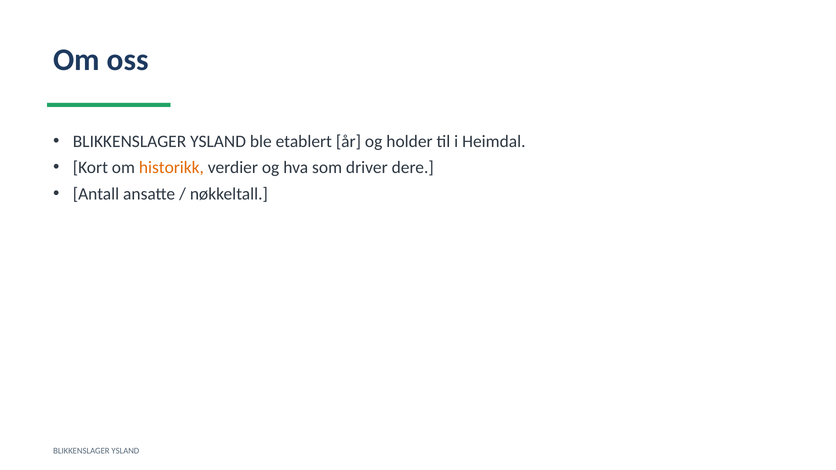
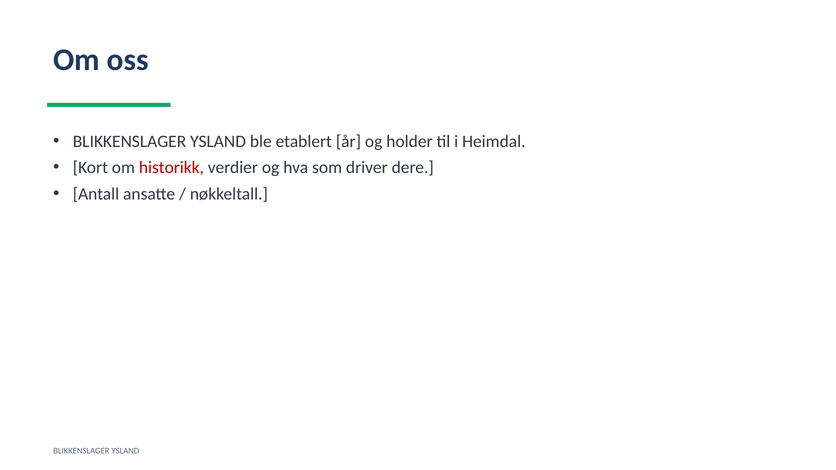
historikk colour: orange -> red
